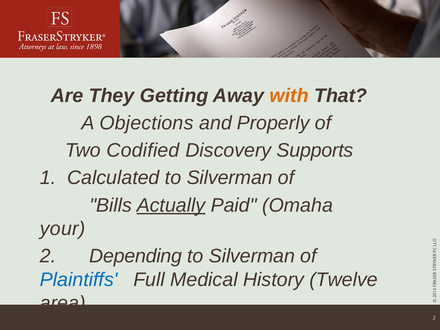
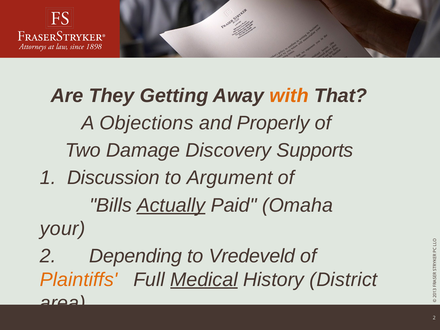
Codified: Codified -> Damage
Calculated: Calculated -> Discussion
Silverman at (230, 178): Silverman -> Argument
Silverman at (252, 256): Silverman -> Vredeveld
Plaintiffs colour: blue -> orange
Medical underline: none -> present
Twelve: Twelve -> District
